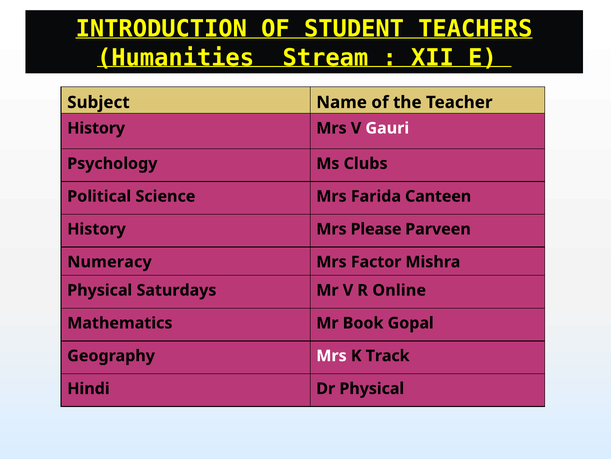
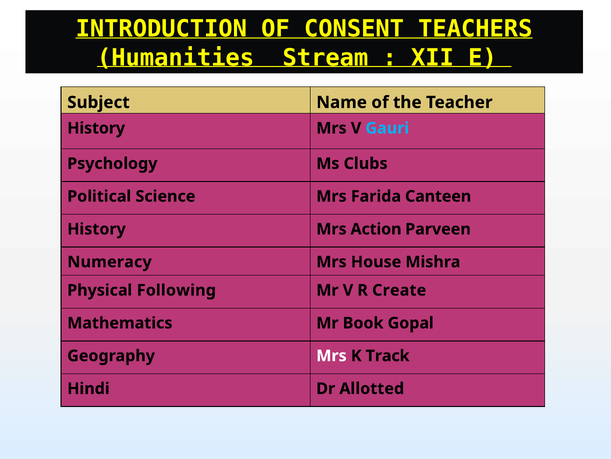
STUDENT: STUDENT -> CONSENT
Gauri colour: white -> light blue
Please: Please -> Action
Factor: Factor -> House
Saturdays: Saturdays -> Following
Online: Online -> Create
Dr Physical: Physical -> Allotted
